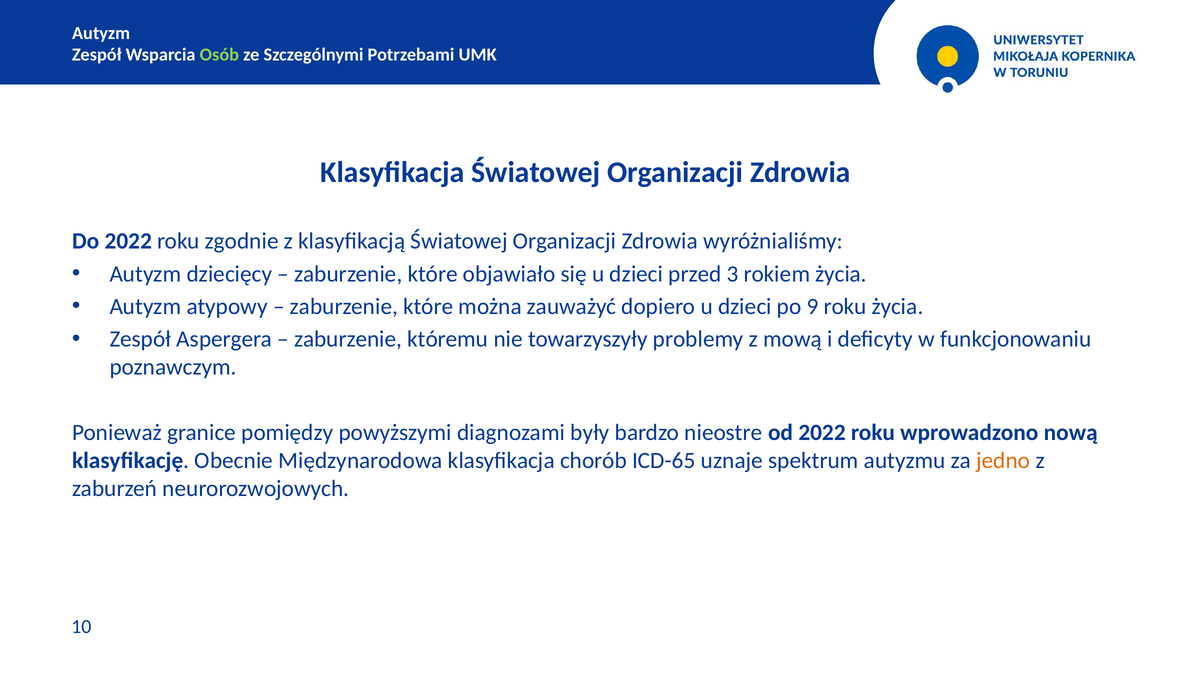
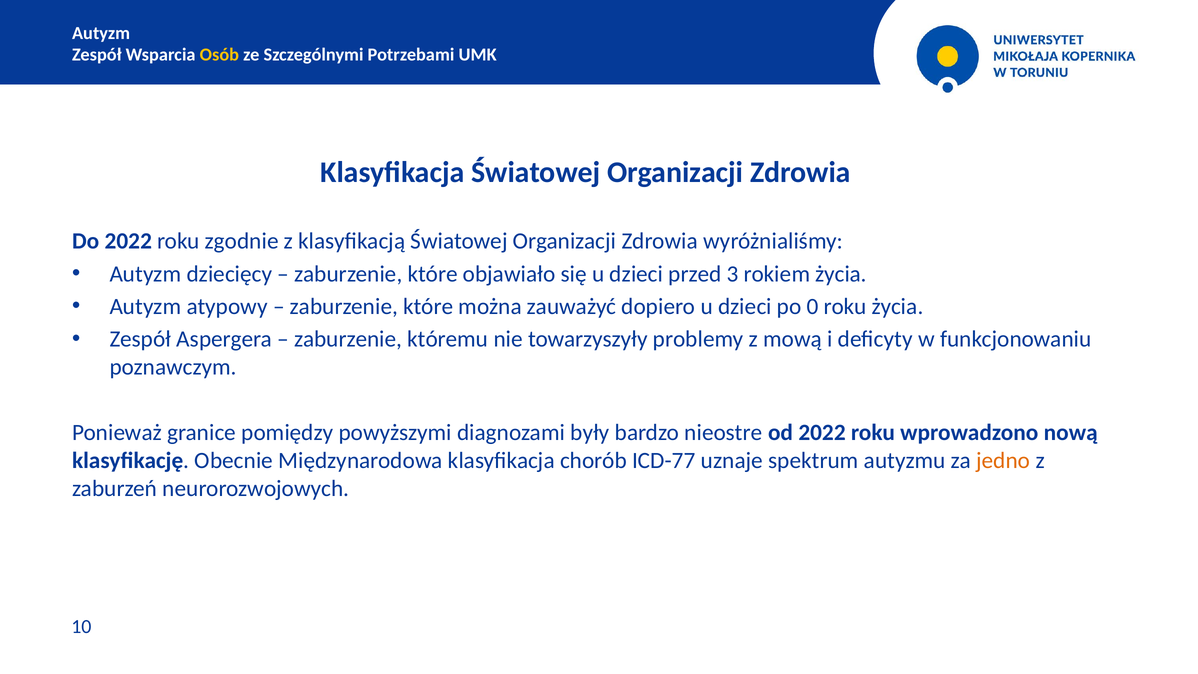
Osób colour: light green -> yellow
9: 9 -> 0
ICD-65: ICD-65 -> ICD-77
